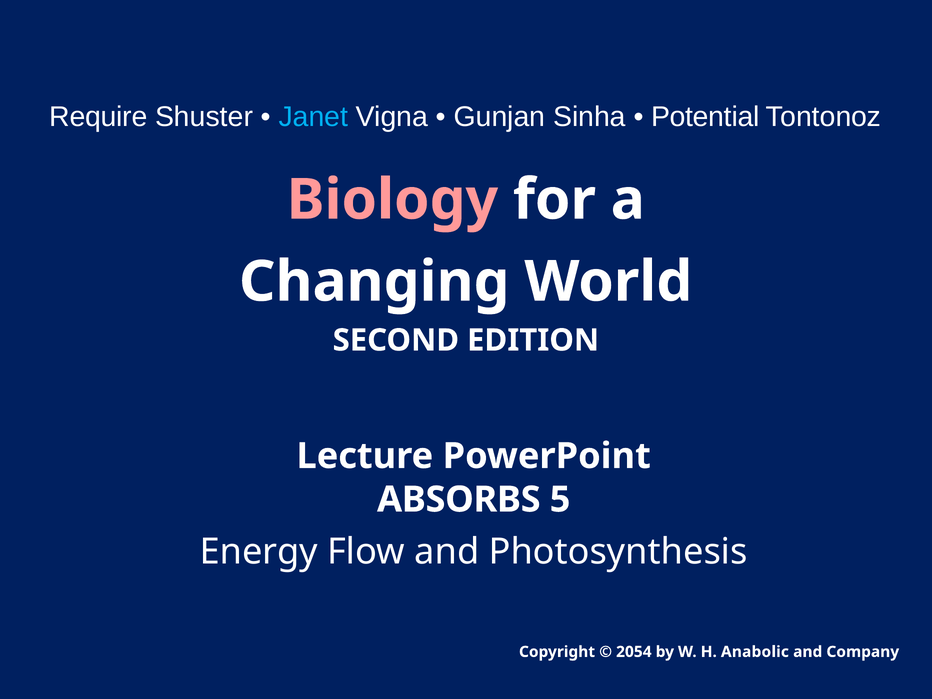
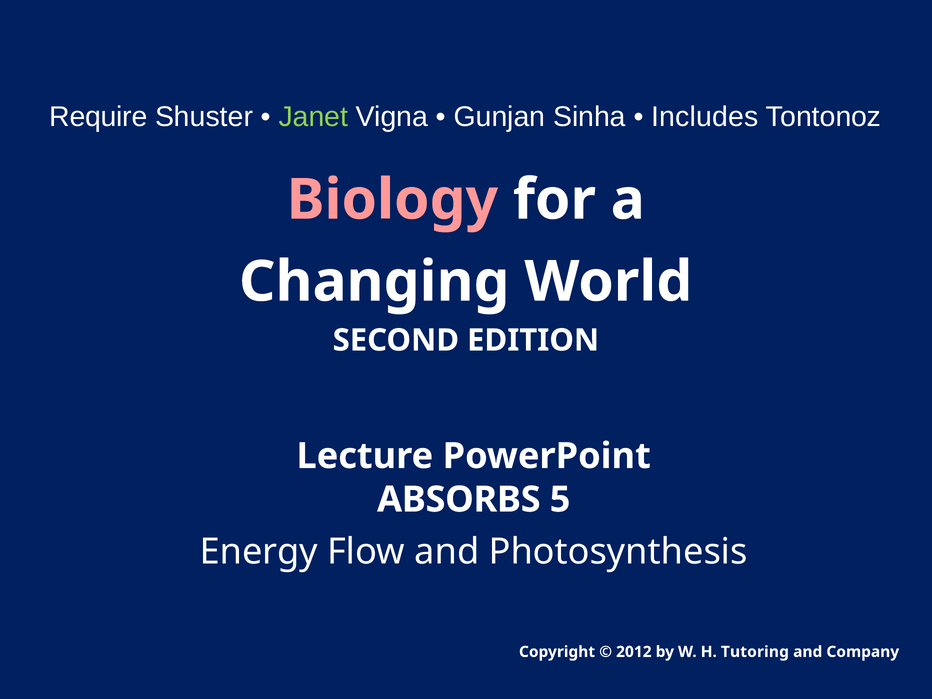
Janet colour: light blue -> light green
Potential: Potential -> Includes
2054: 2054 -> 2012
Anabolic: Anabolic -> Tutoring
